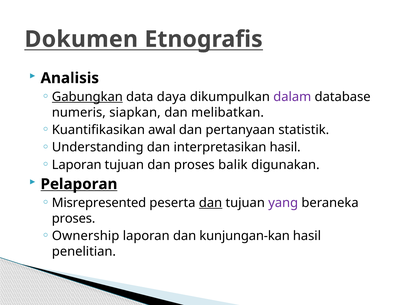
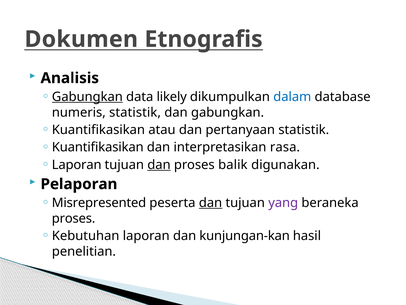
daya: daya -> likely
dalam colour: purple -> blue
numeris siapkan: siapkan -> statistik
dan melibatkan: melibatkan -> gabungkan
awal: awal -> atau
Understanding at (98, 147): Understanding -> Kuantifikasikan
interpretasikan hasil: hasil -> rasa
dan at (159, 164) underline: none -> present
Pelaporan underline: present -> none
Ownership: Ownership -> Kebutuhan
